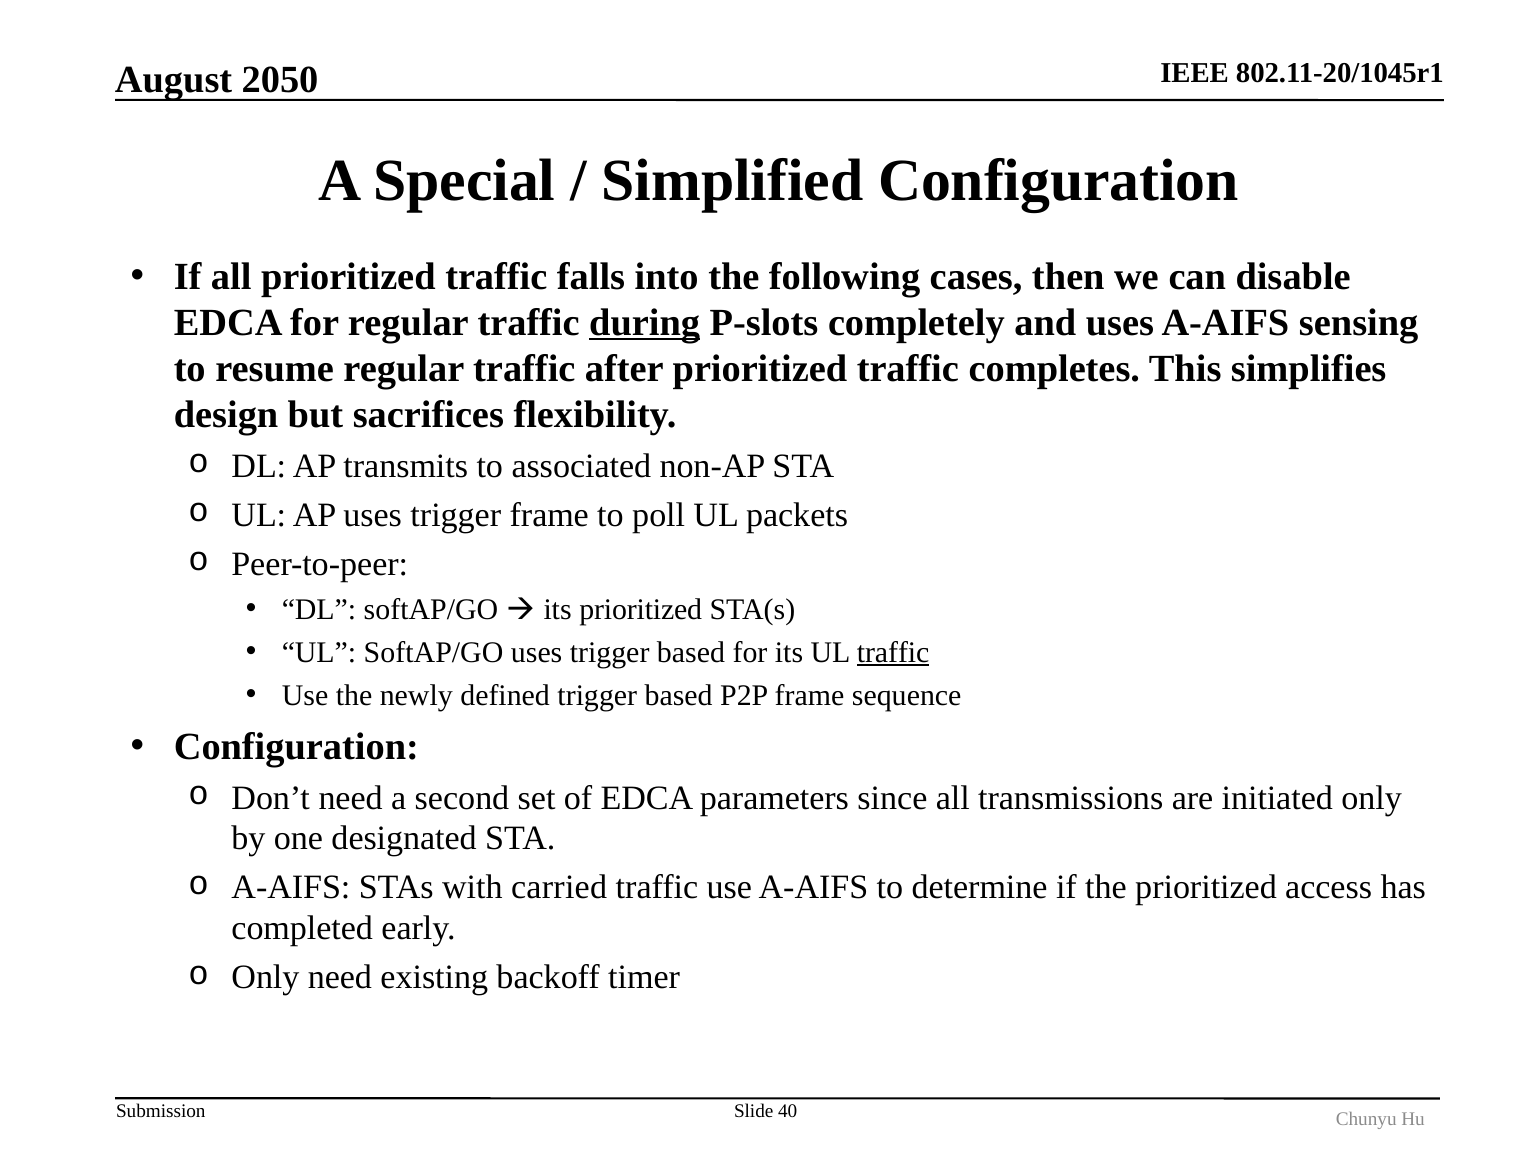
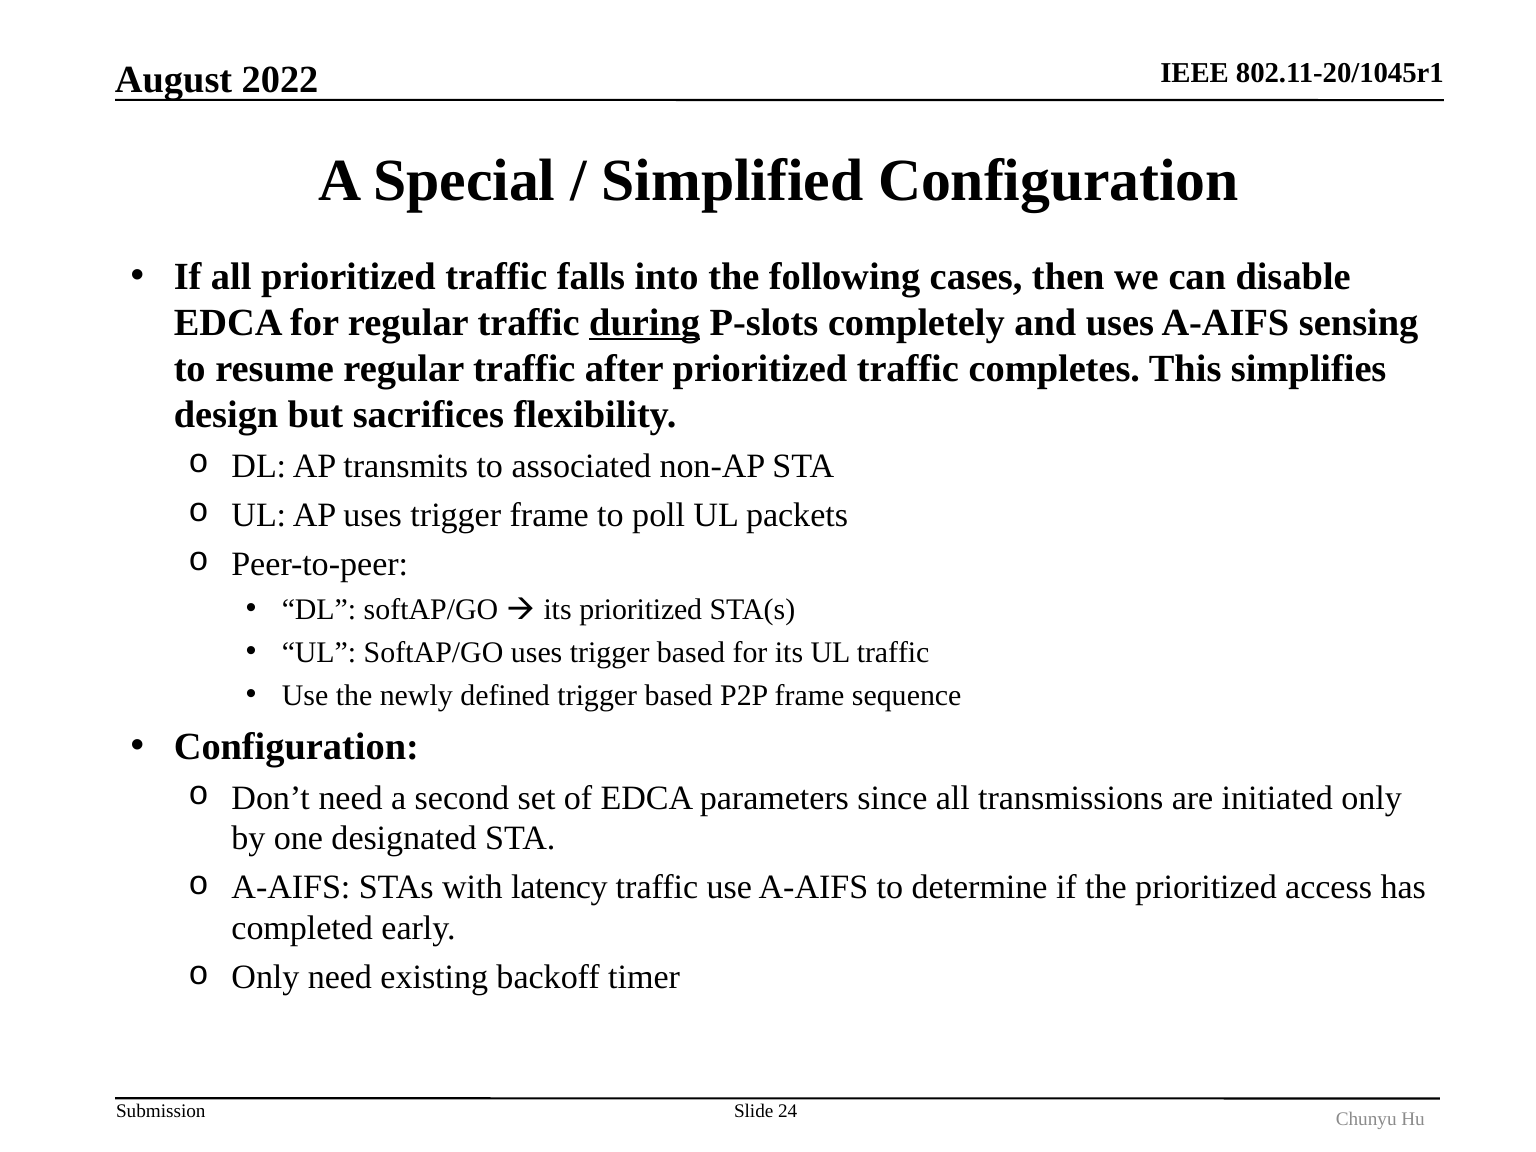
2050: 2050 -> 2022
traffic at (893, 652) underline: present -> none
carried: carried -> latency
40: 40 -> 24
